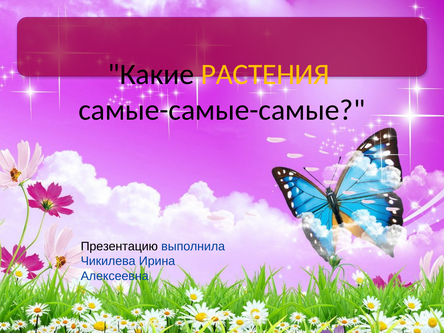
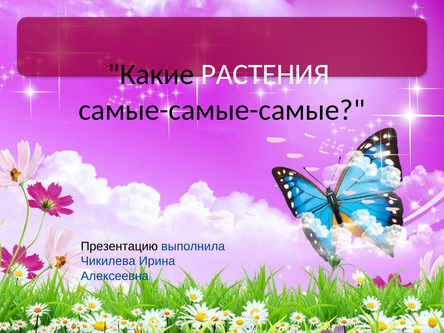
РАСТЕНИЯ colour: yellow -> white
